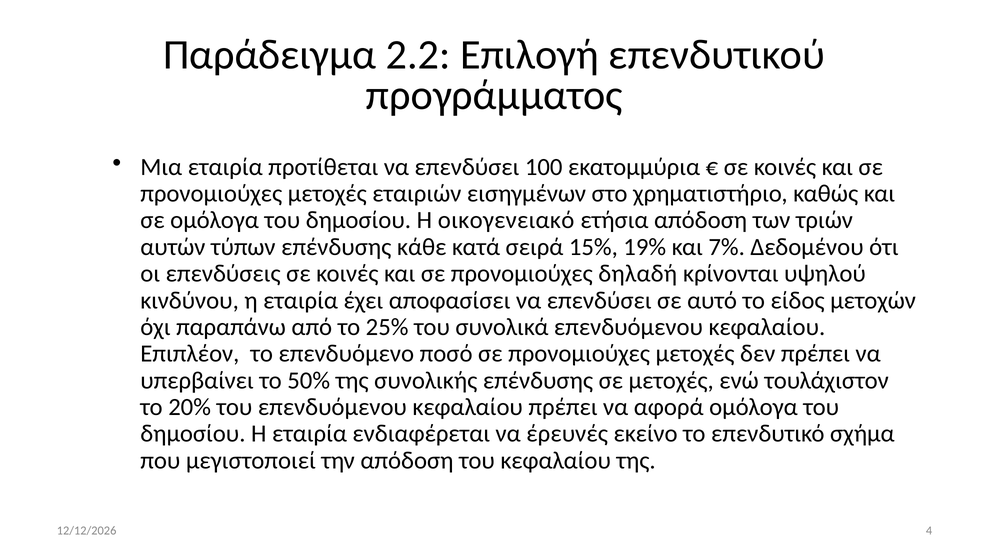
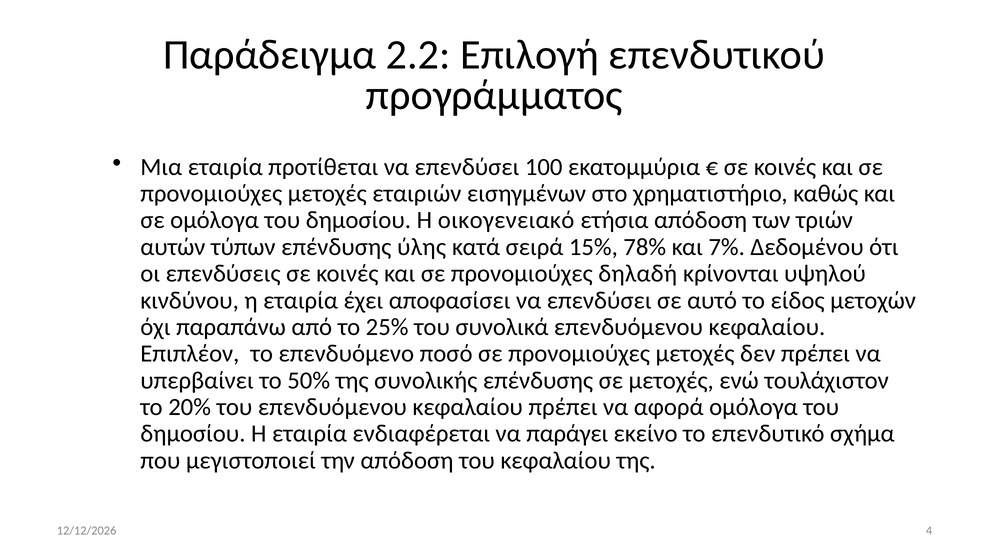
κάθε: κάθε -> ύλης
19%: 19% -> 78%
έρευνές: έρευνές -> παράγει
